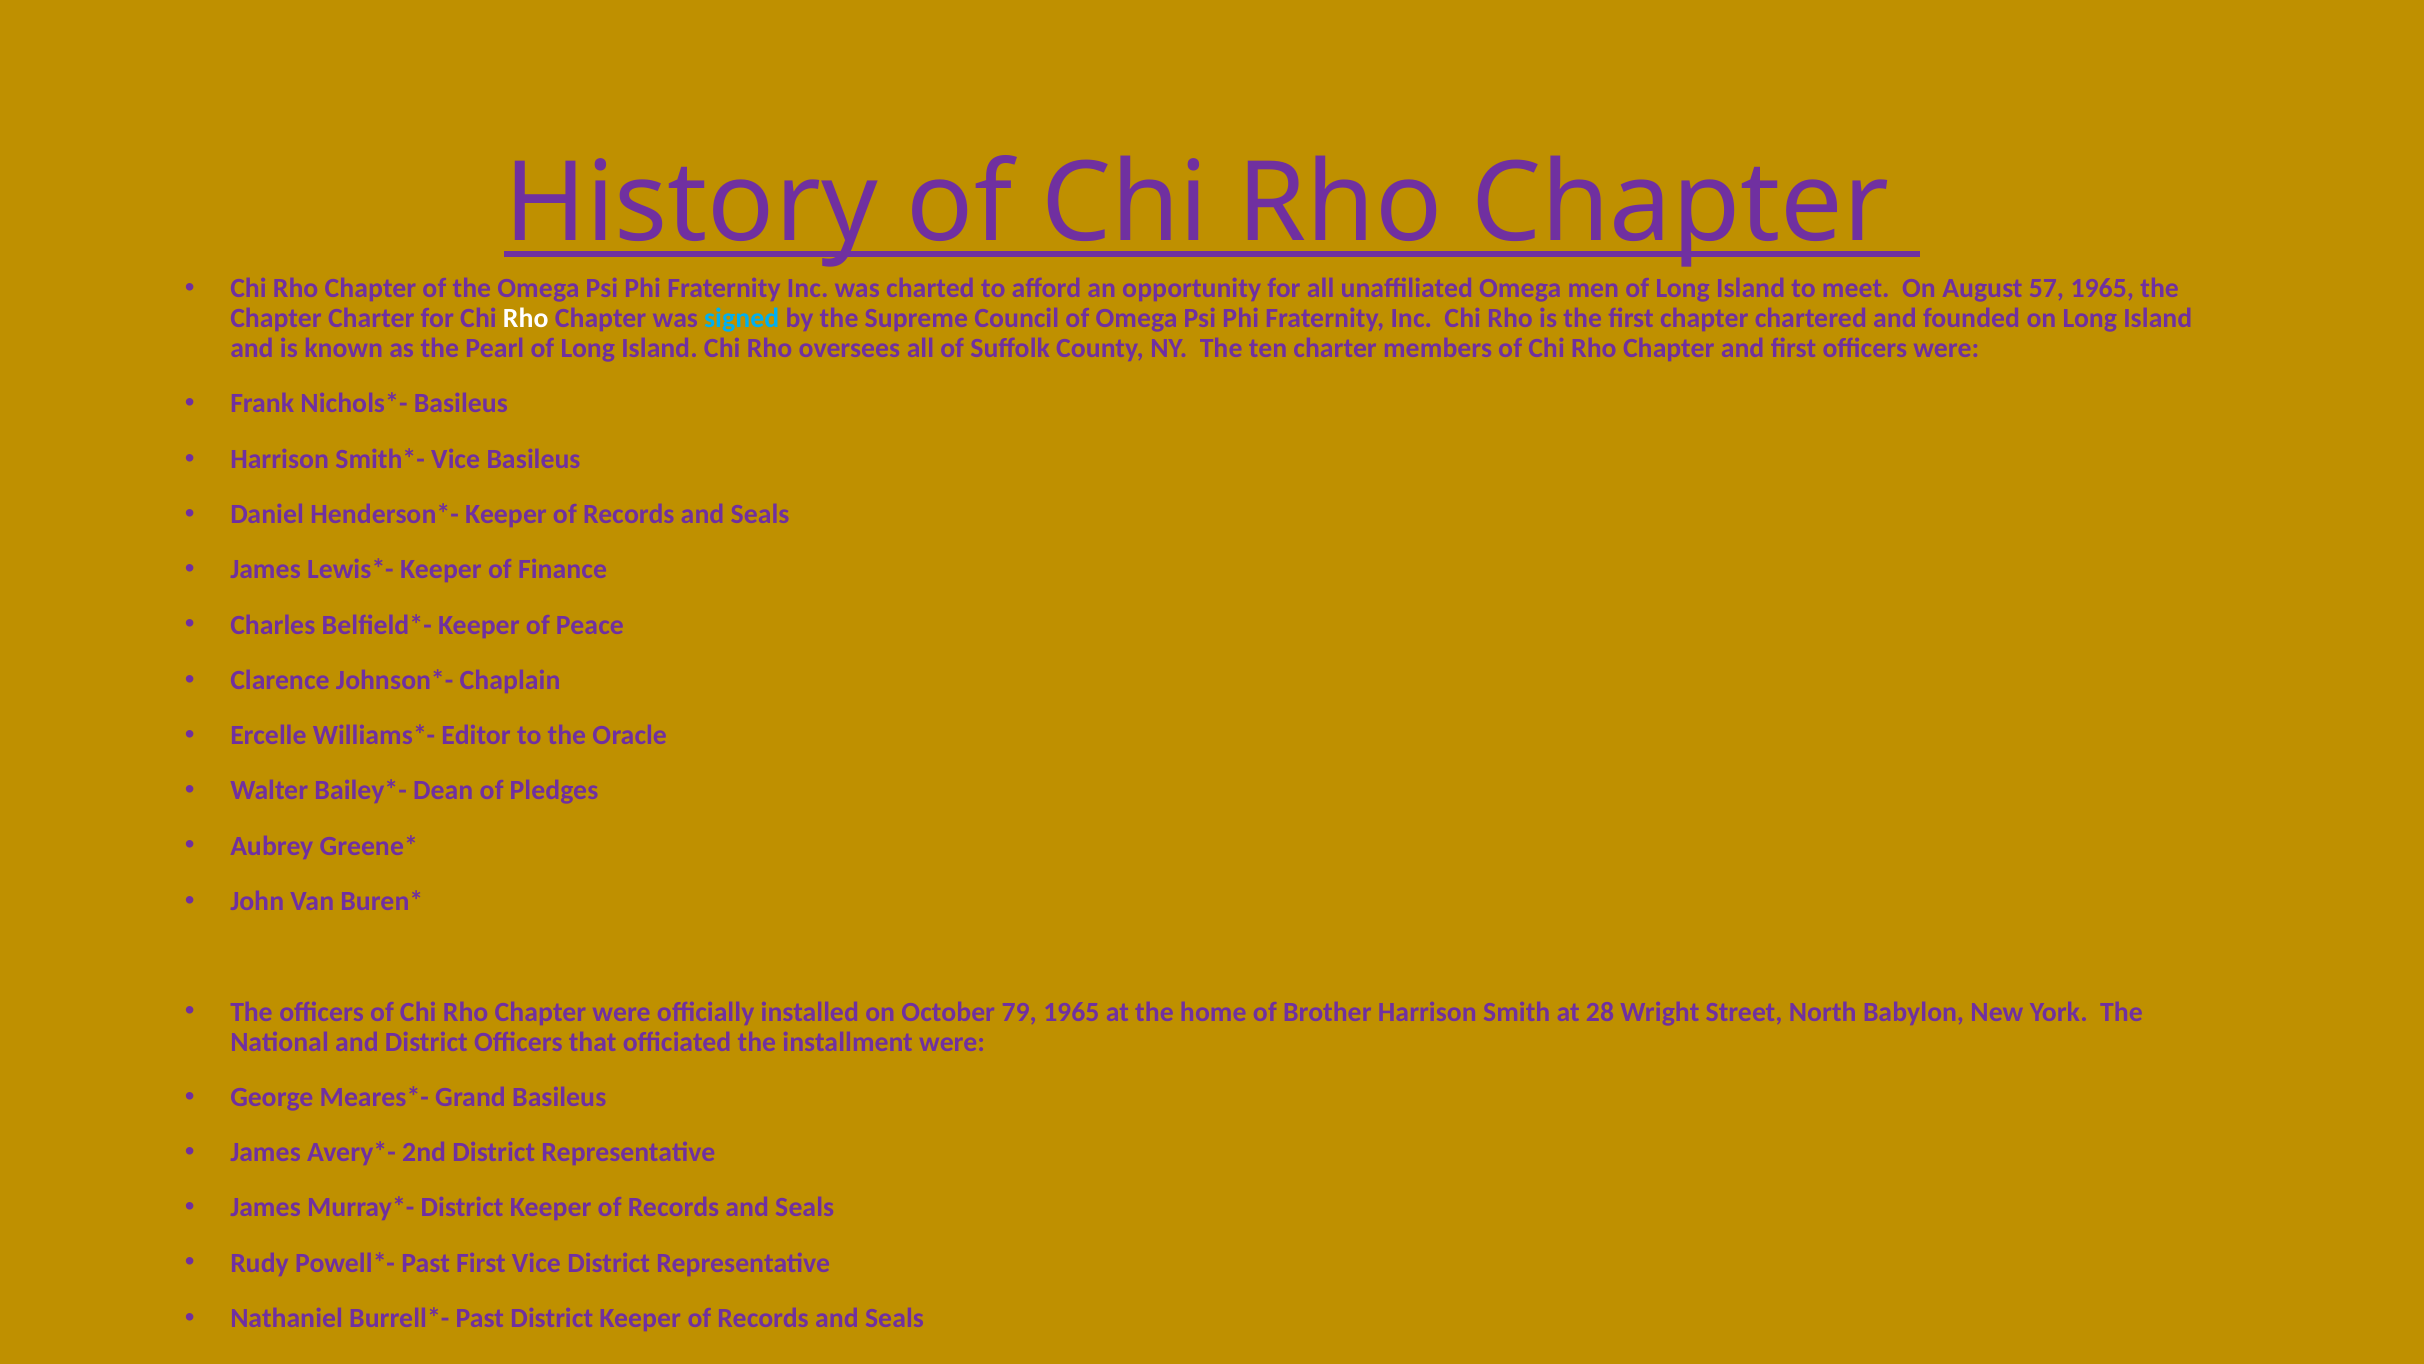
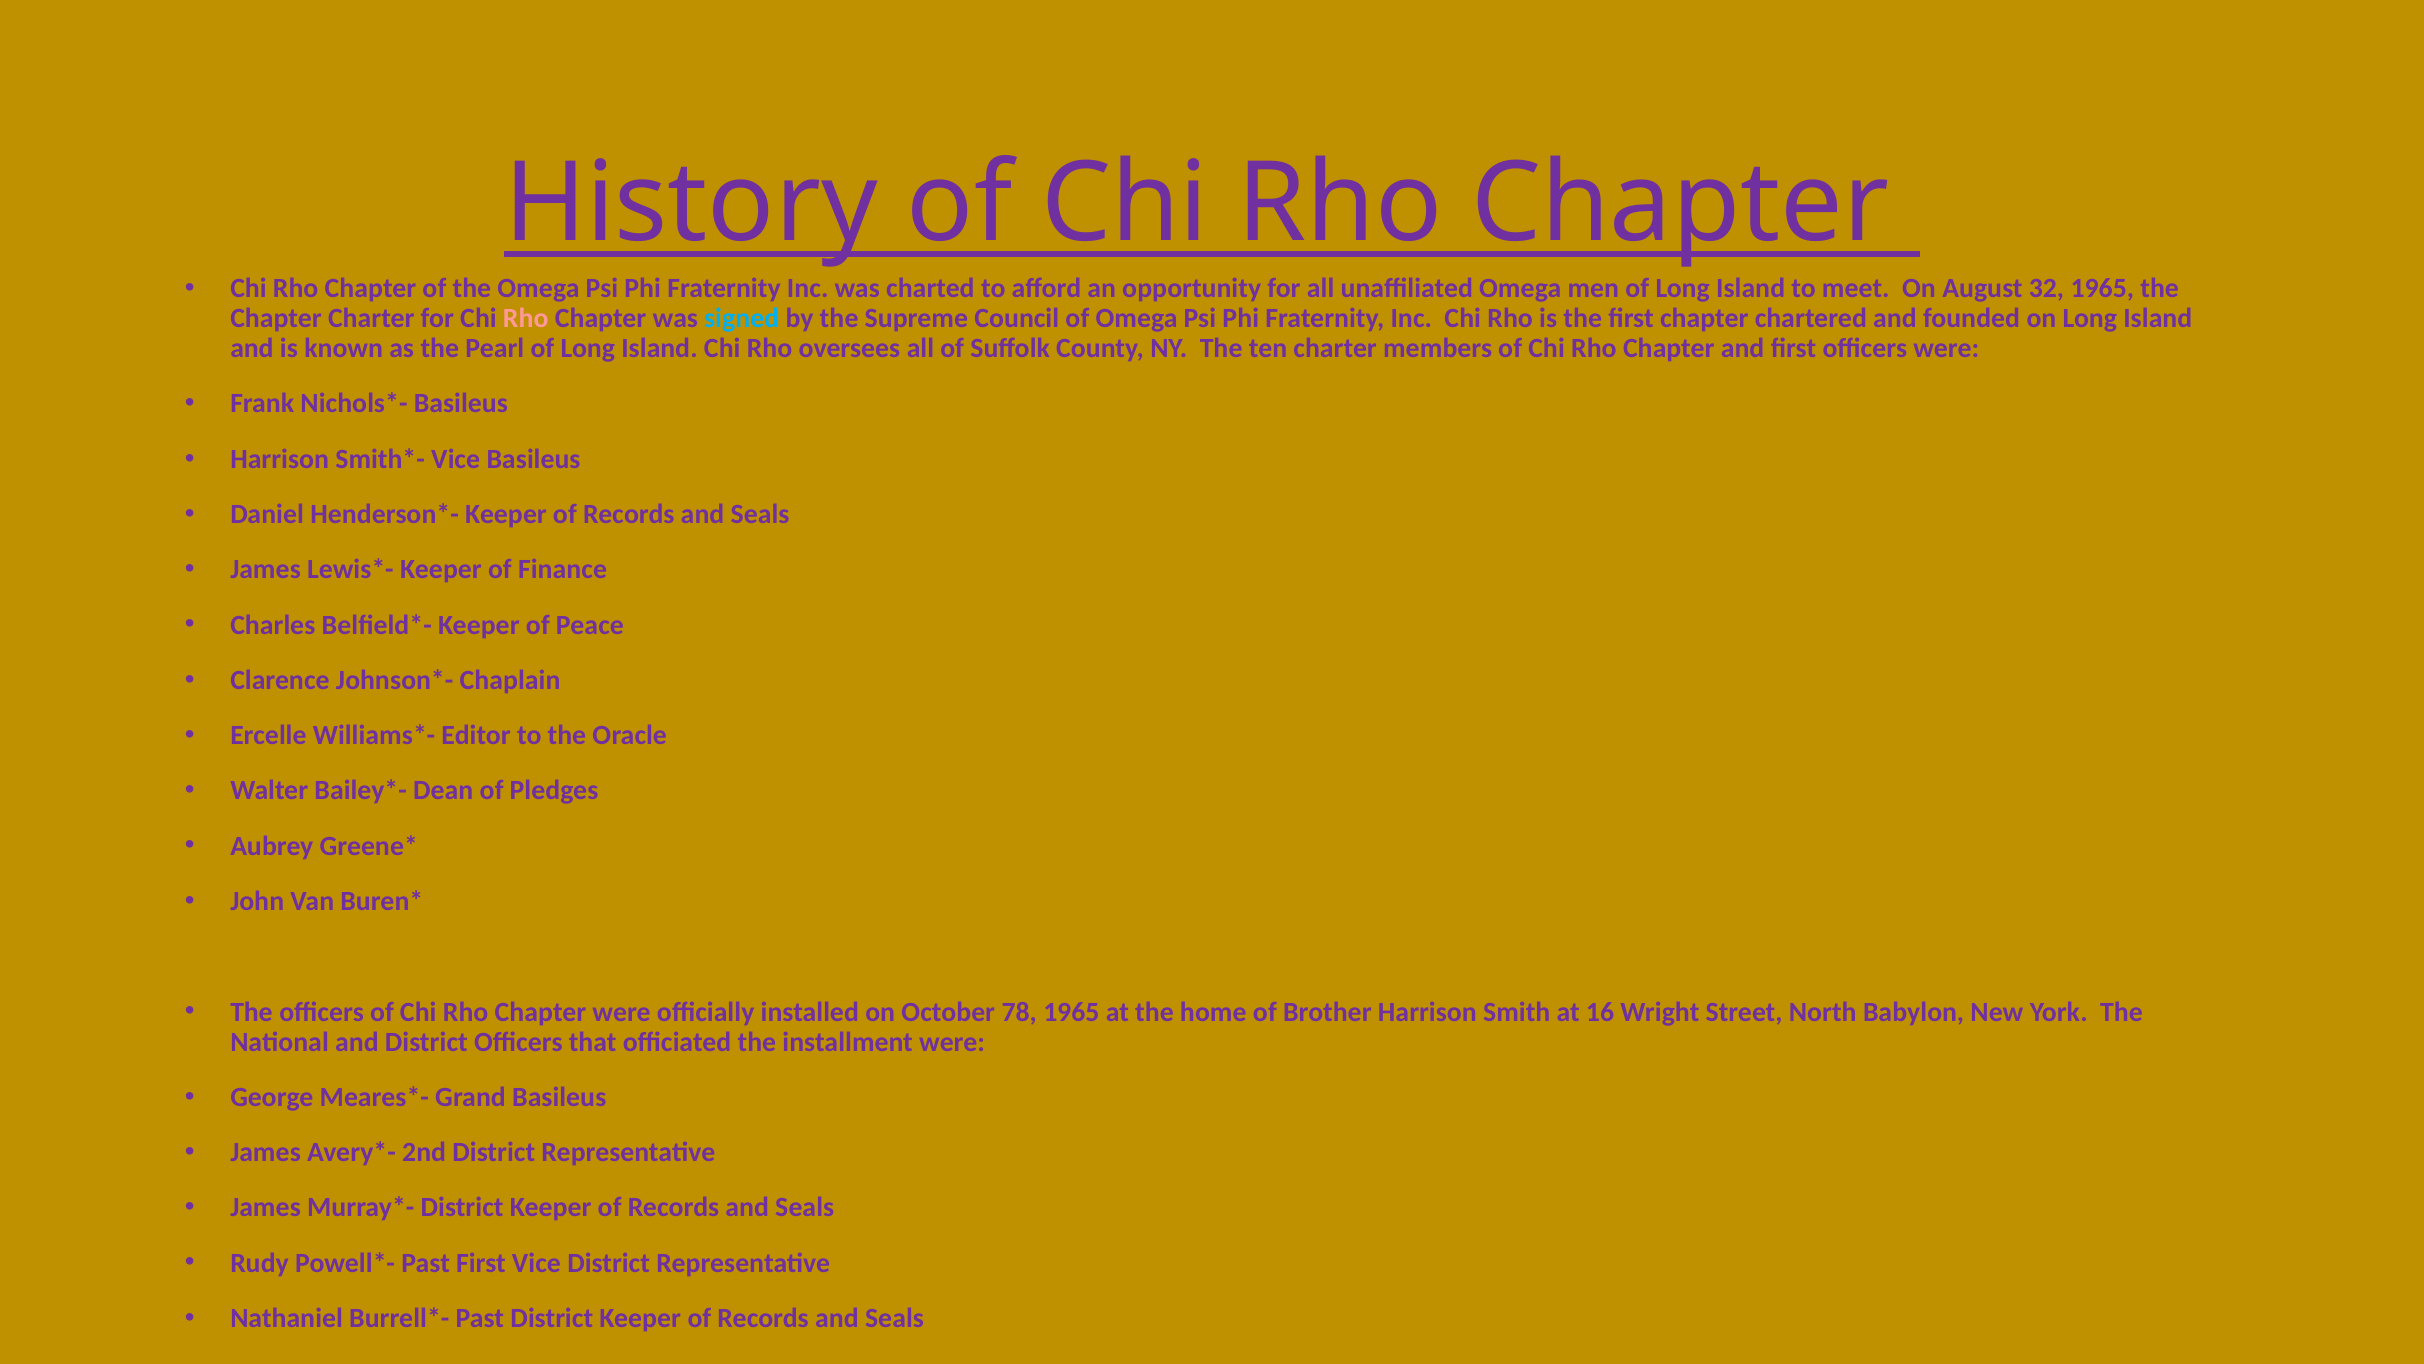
57: 57 -> 32
Rho at (526, 318) colour: white -> pink
79: 79 -> 78
28: 28 -> 16
